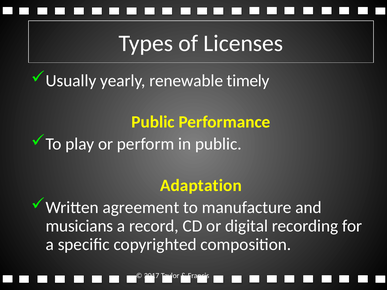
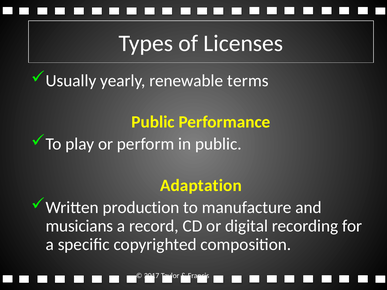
timely: timely -> terms
agreement: agreement -> production
